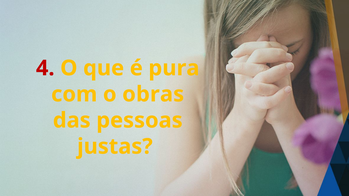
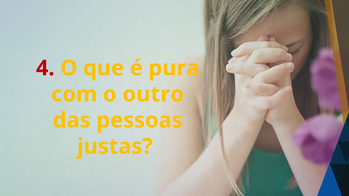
obras: obras -> outro
